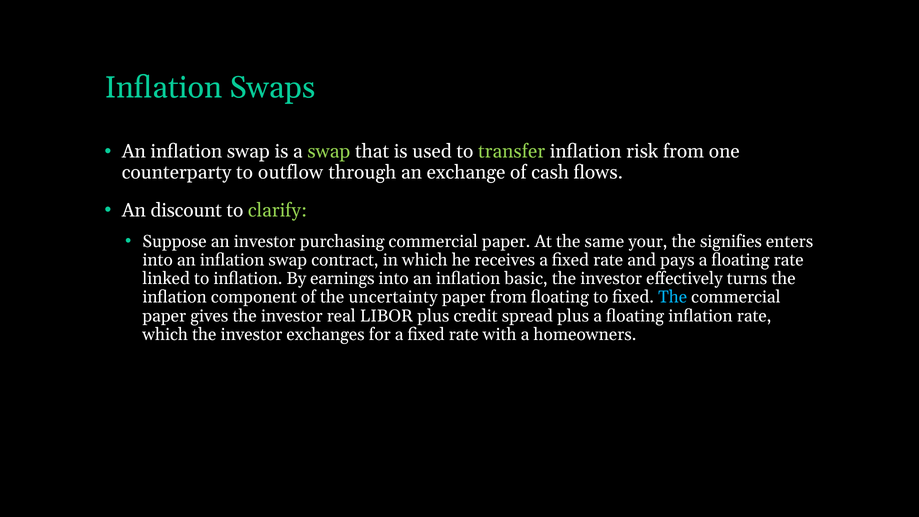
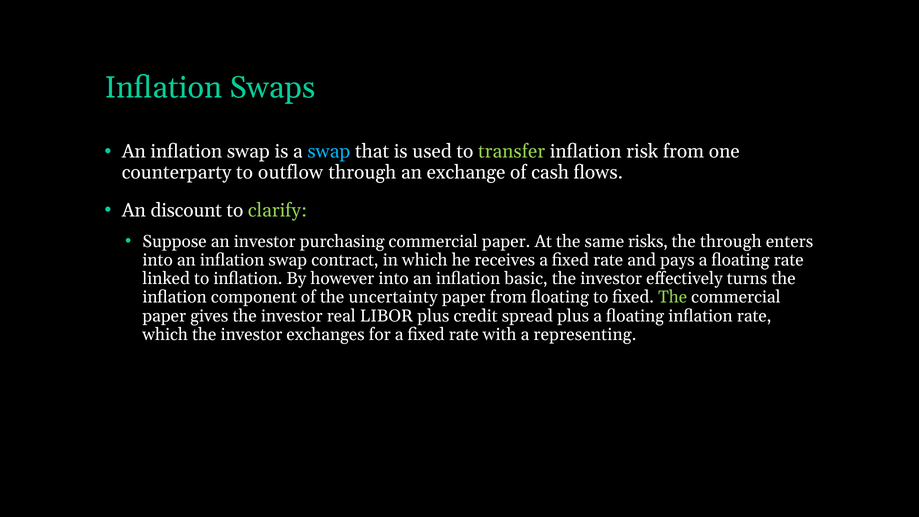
swap at (329, 152) colour: light green -> light blue
your: your -> risks
the signifies: signifies -> through
earnings: earnings -> however
The at (673, 297) colour: light blue -> light green
homeowners: homeowners -> representing
